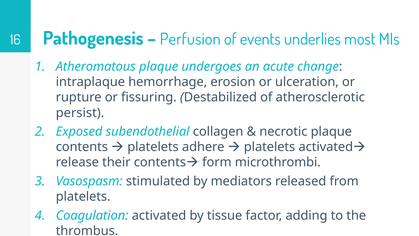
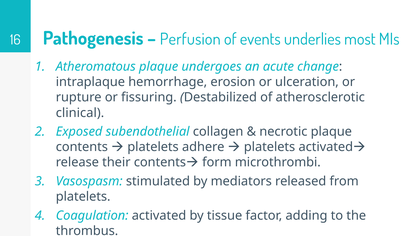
persist: persist -> clinical
